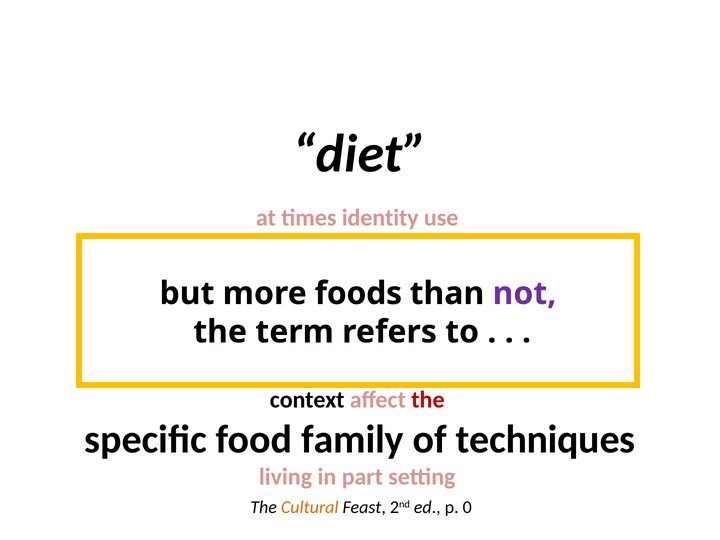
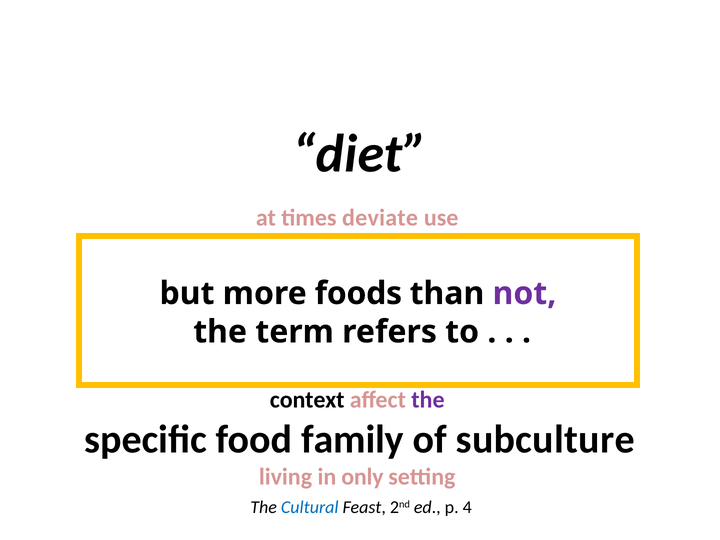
identity: identity -> deviate
the at (428, 400) colour: red -> purple
techniques: techniques -> subculture
part: part -> only
Cultural at (310, 507) colour: orange -> blue
0: 0 -> 4
